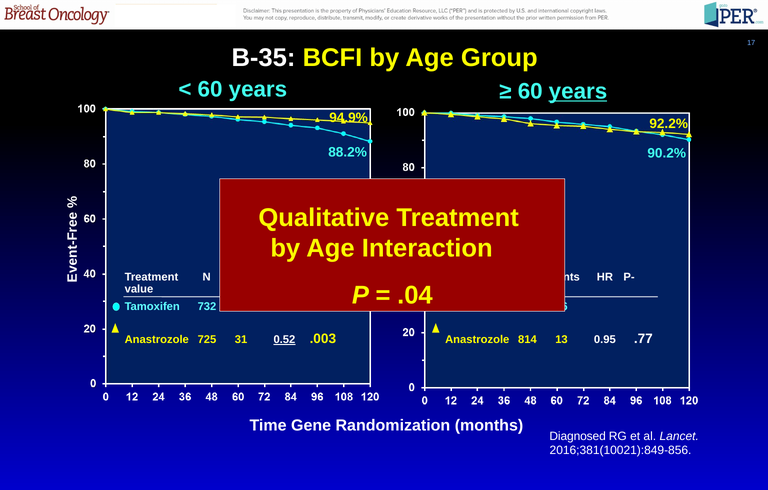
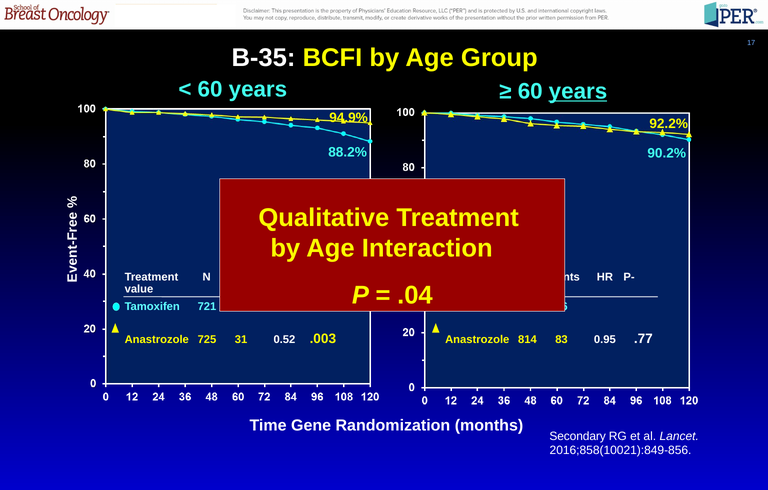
732: 732 -> 721
0.52 underline: present -> none
13: 13 -> 83
Diagnosed: Diagnosed -> Secondary
2016;381(10021):849-856: 2016;381(10021):849-856 -> 2016;858(10021):849-856
